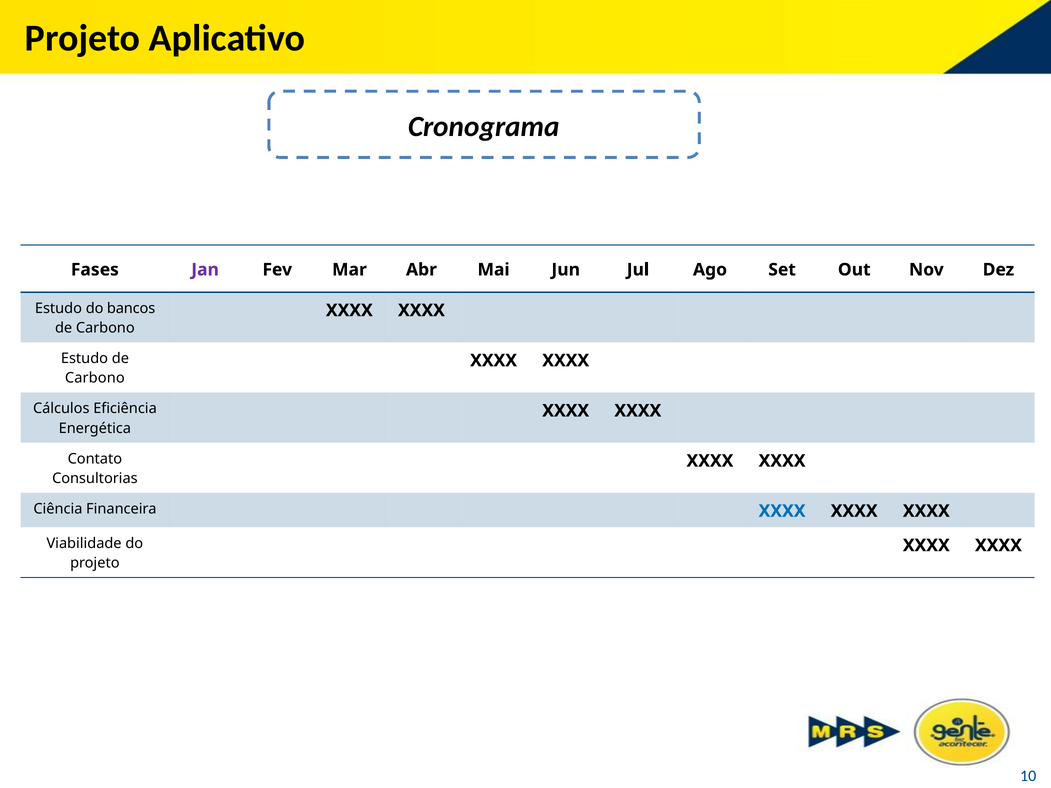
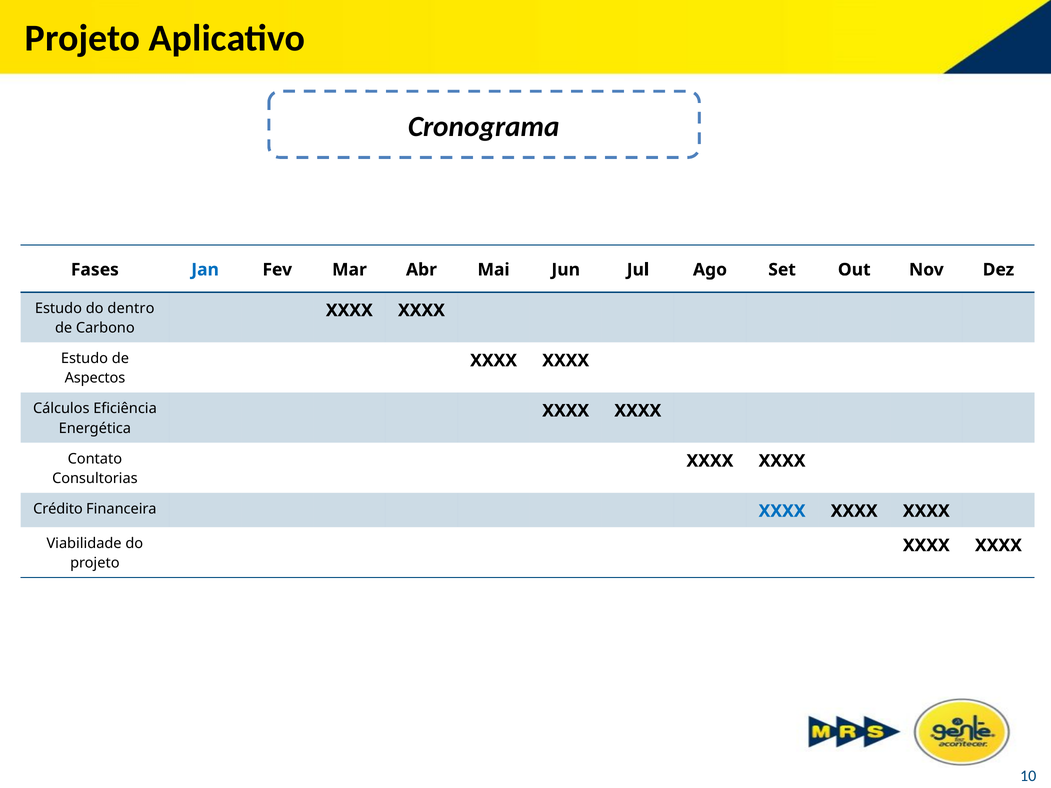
Jan colour: purple -> blue
bancos: bancos -> dentro
Carbono at (95, 378): Carbono -> Aspectos
Ciência: Ciência -> Crédito
